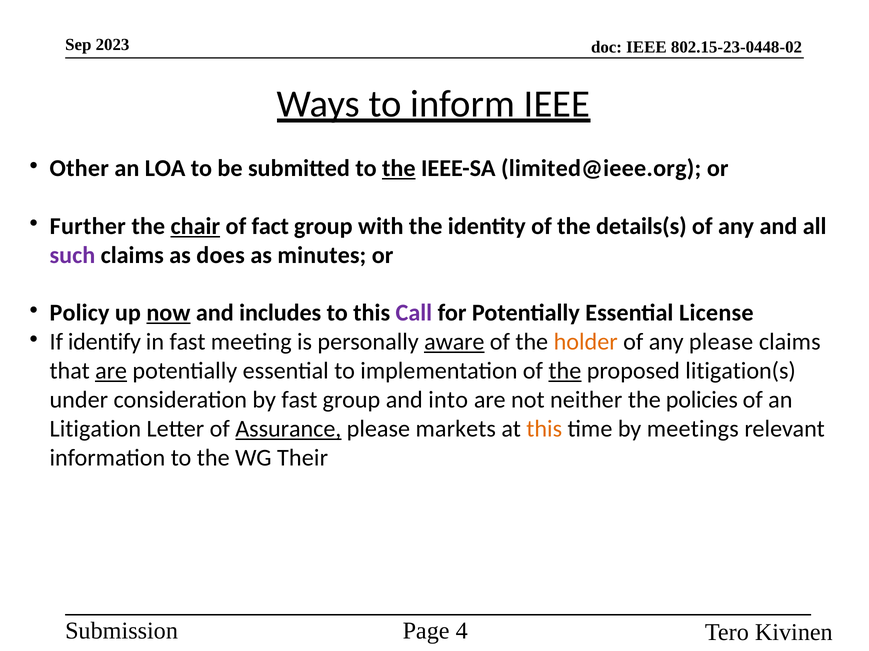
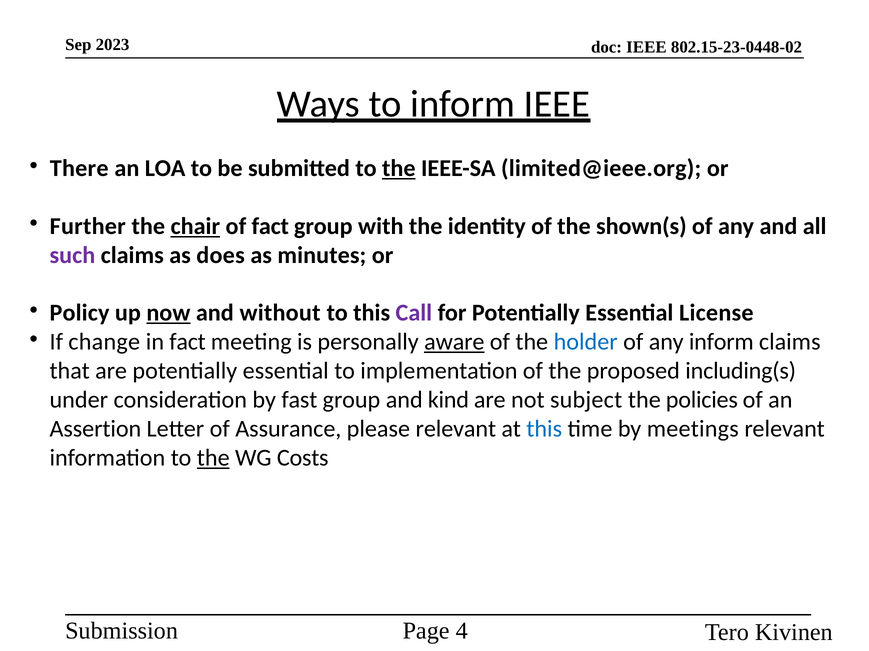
Other: Other -> There
details(s: details(s -> shown(s
includes: includes -> without
identify: identify -> change
in fast: fast -> fact
holder colour: orange -> blue
any please: please -> inform
are at (111, 371) underline: present -> none
the at (565, 371) underline: present -> none
litigation(s: litigation(s -> including(s
into: into -> kind
neither: neither -> subject
Litigation: Litigation -> Assertion
Assurance underline: present -> none
please markets: markets -> relevant
this at (544, 429) colour: orange -> blue
the at (213, 458) underline: none -> present
Their: Their -> Costs
